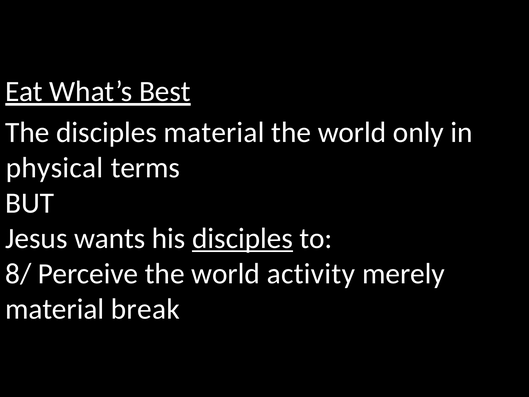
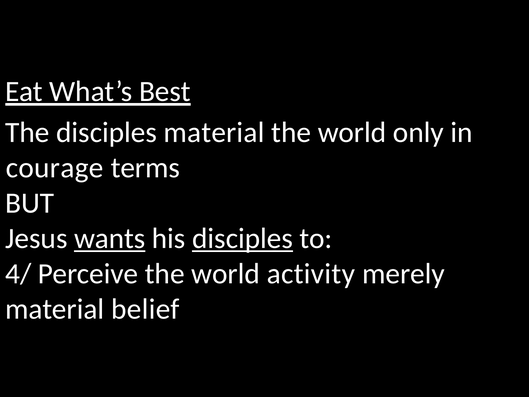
physical: physical -> courage
wants underline: none -> present
8/: 8/ -> 4/
break: break -> belief
